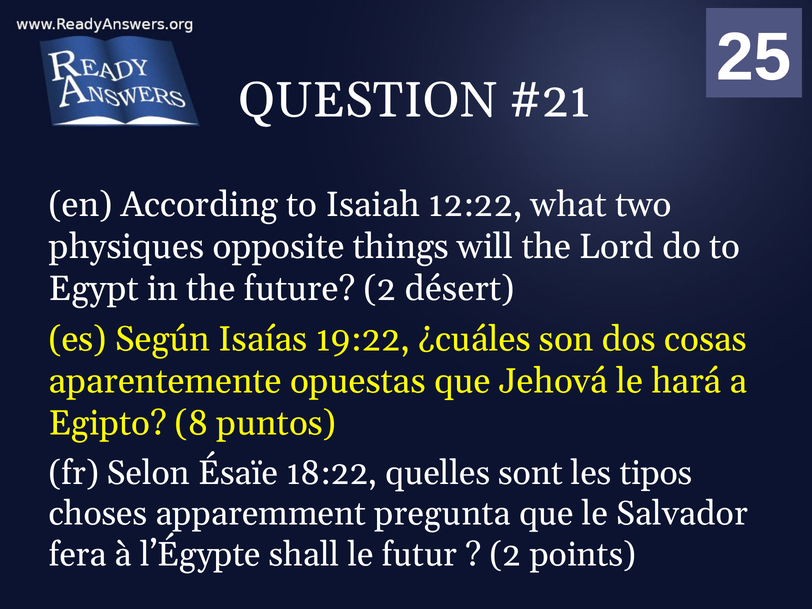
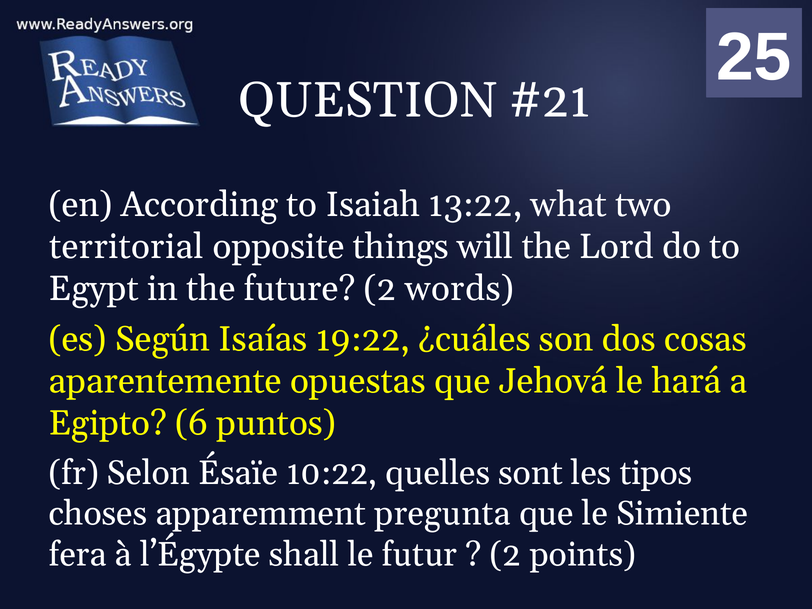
12:22: 12:22 -> 13:22
physiques: physiques -> territorial
désert: désert -> words
8: 8 -> 6
18:22: 18:22 -> 10:22
Salvador: Salvador -> Simiente
